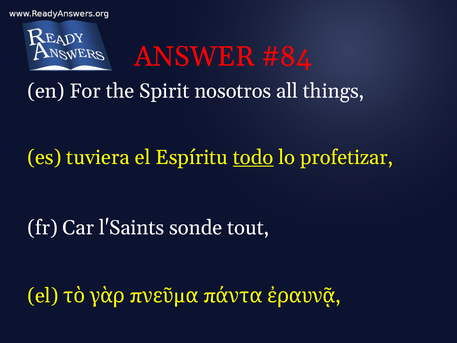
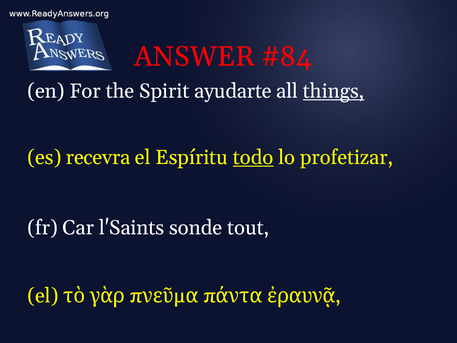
nosotros: nosotros -> ayudarte
things underline: none -> present
tuviera: tuviera -> recevra
